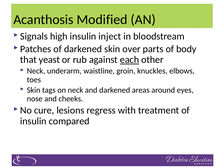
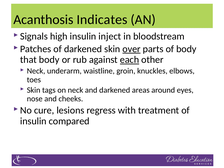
Modified: Modified -> Indicates
over underline: none -> present
that yeast: yeast -> body
